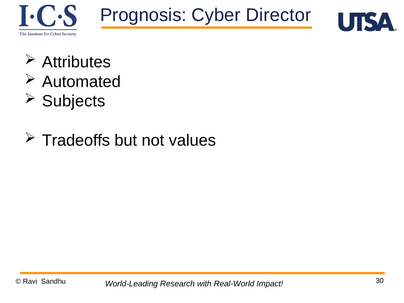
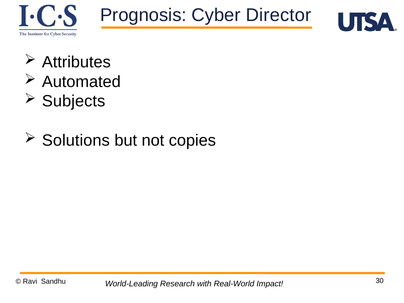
Tradeoffs: Tradeoffs -> Solutions
values: values -> copies
